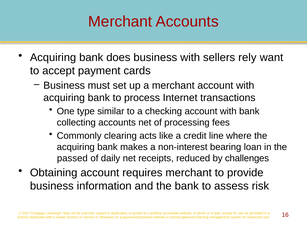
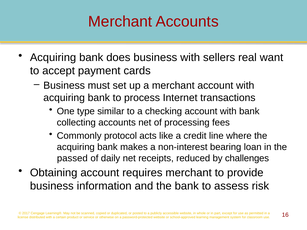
rely: rely -> real
clearing: clearing -> protocol
